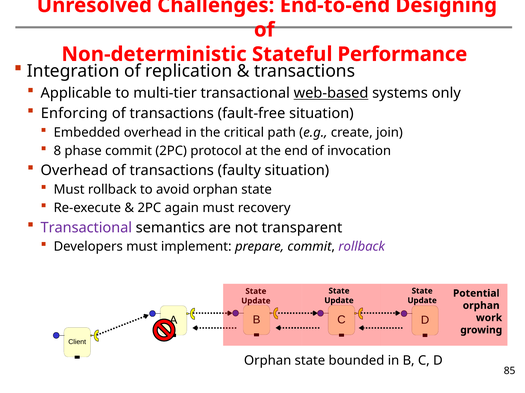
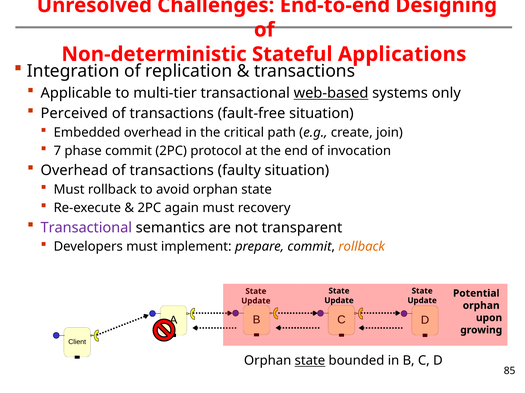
Performance: Performance -> Applications
Enforcing: Enforcing -> Perceived
8: 8 -> 7
rollback at (362, 247) colour: purple -> orange
work: work -> upon
state at (310, 361) underline: none -> present
